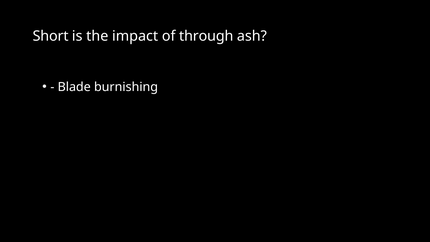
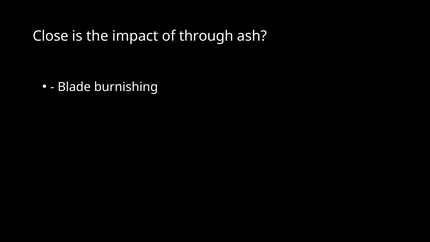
Short: Short -> Close
